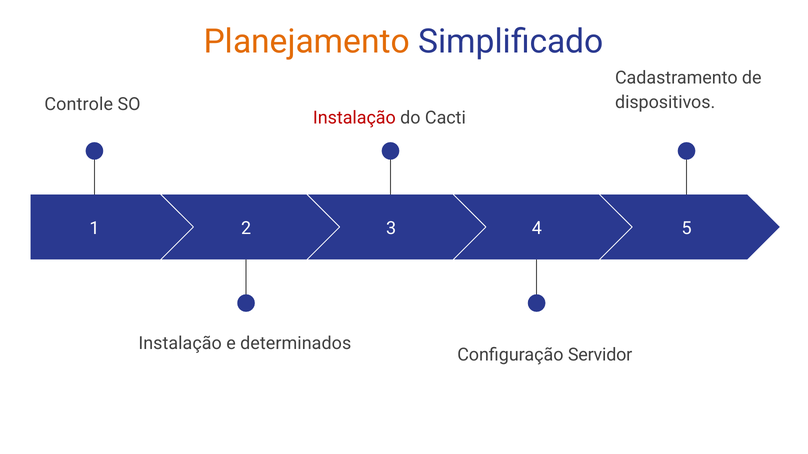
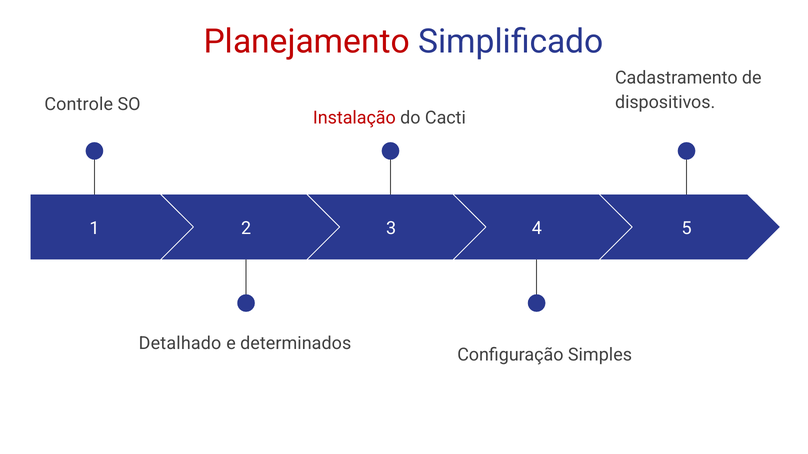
Planejamento colour: orange -> red
Instalação at (180, 344): Instalação -> Detalhado
Servidor: Servidor -> Simples
